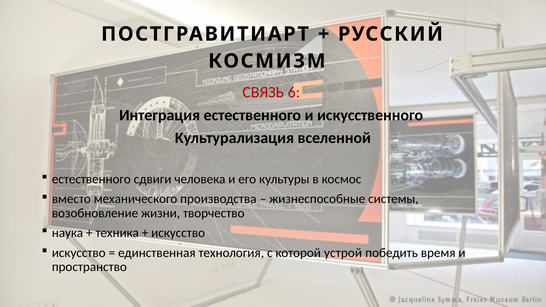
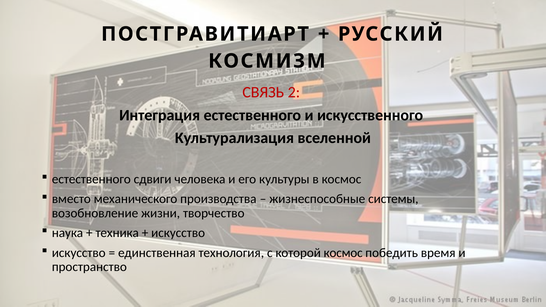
6: 6 -> 2
которой устрой: устрой -> космос
